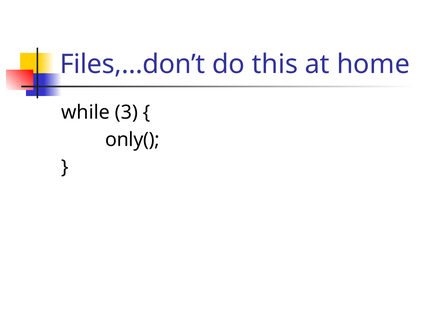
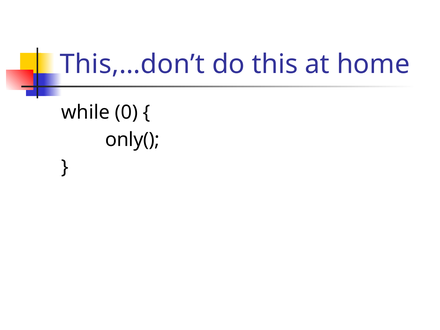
Files,…don’t: Files,…don’t -> This,…don’t
3: 3 -> 0
